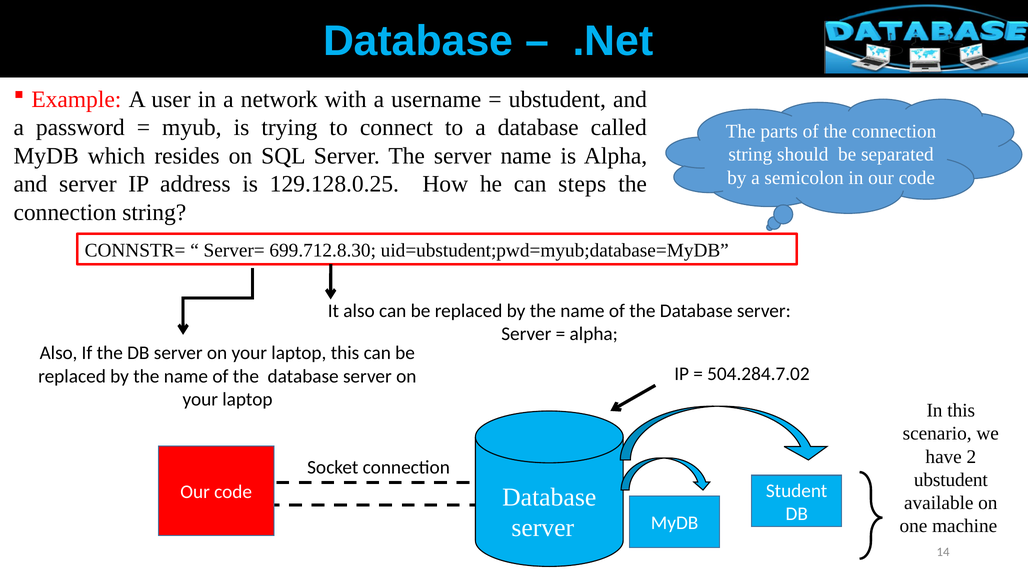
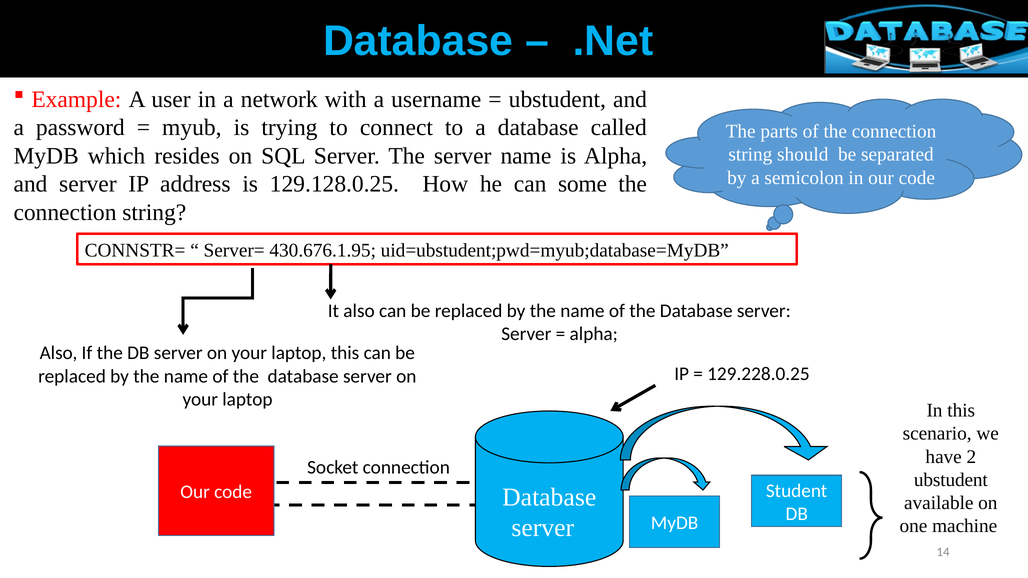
steps: steps -> some
699.712.8.30: 699.712.8.30 -> 430.676.1.95
504.284.7.02: 504.284.7.02 -> 129.228.0.25
